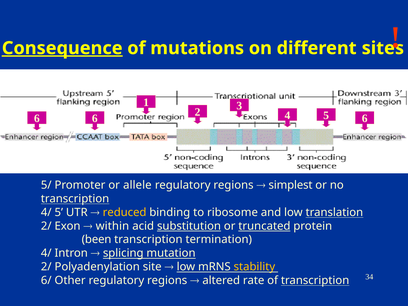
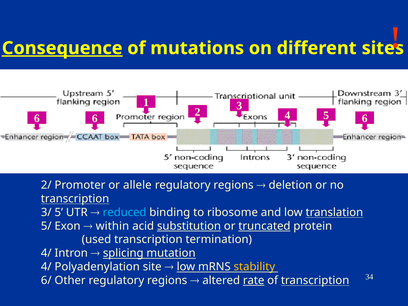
5/: 5/ -> 2/
simplest: simplest -> deletion
4/ at (46, 212): 4/ -> 3/
reduced colour: yellow -> light blue
2/ at (46, 226): 2/ -> 5/
been: been -> used
2/ at (46, 267): 2/ -> 4/
rate underline: none -> present
